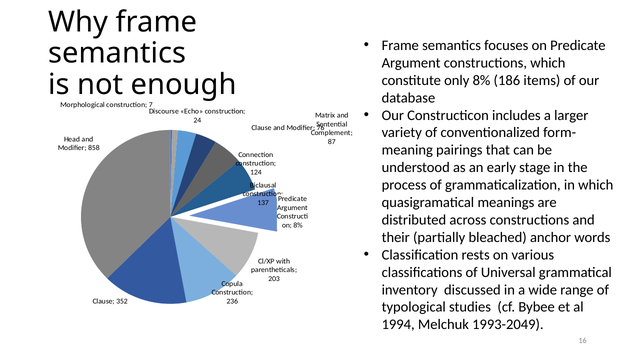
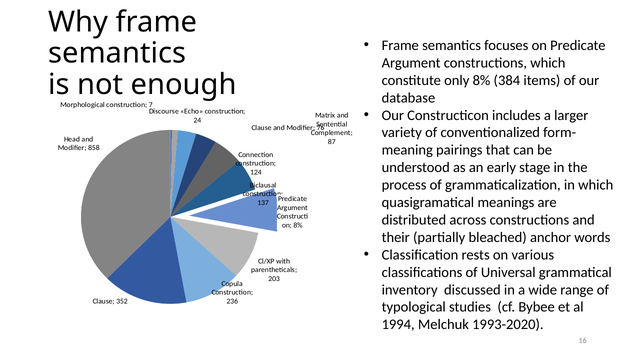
186: 186 -> 384
1993-2049: 1993-2049 -> 1993-2020
